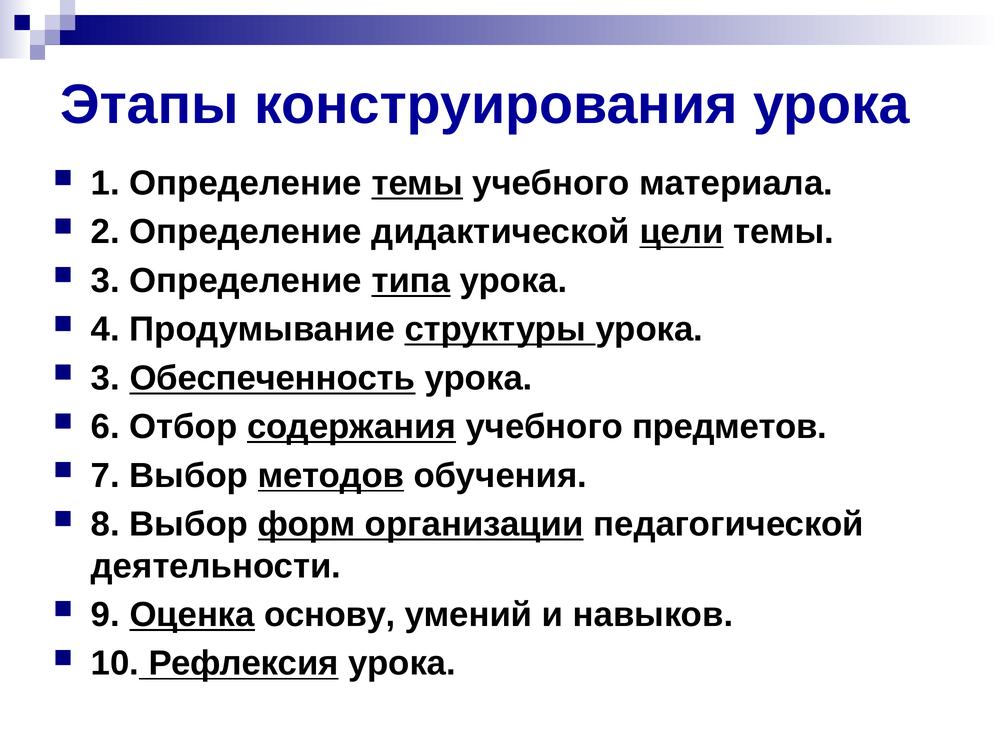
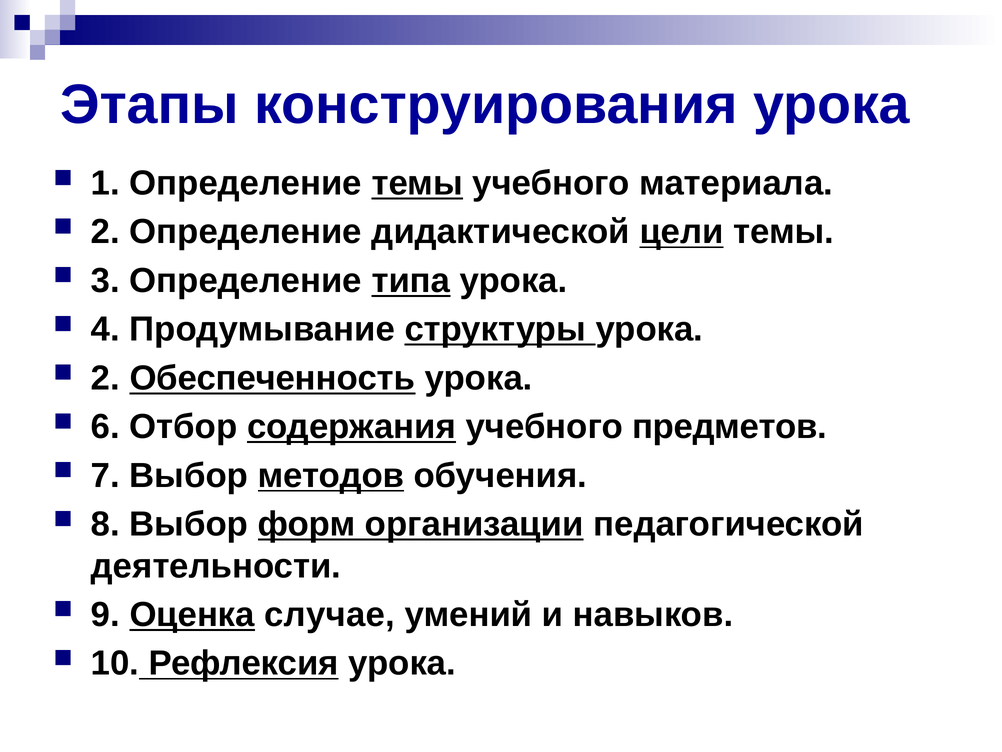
3 at (105, 378): 3 -> 2
основу: основу -> случае
